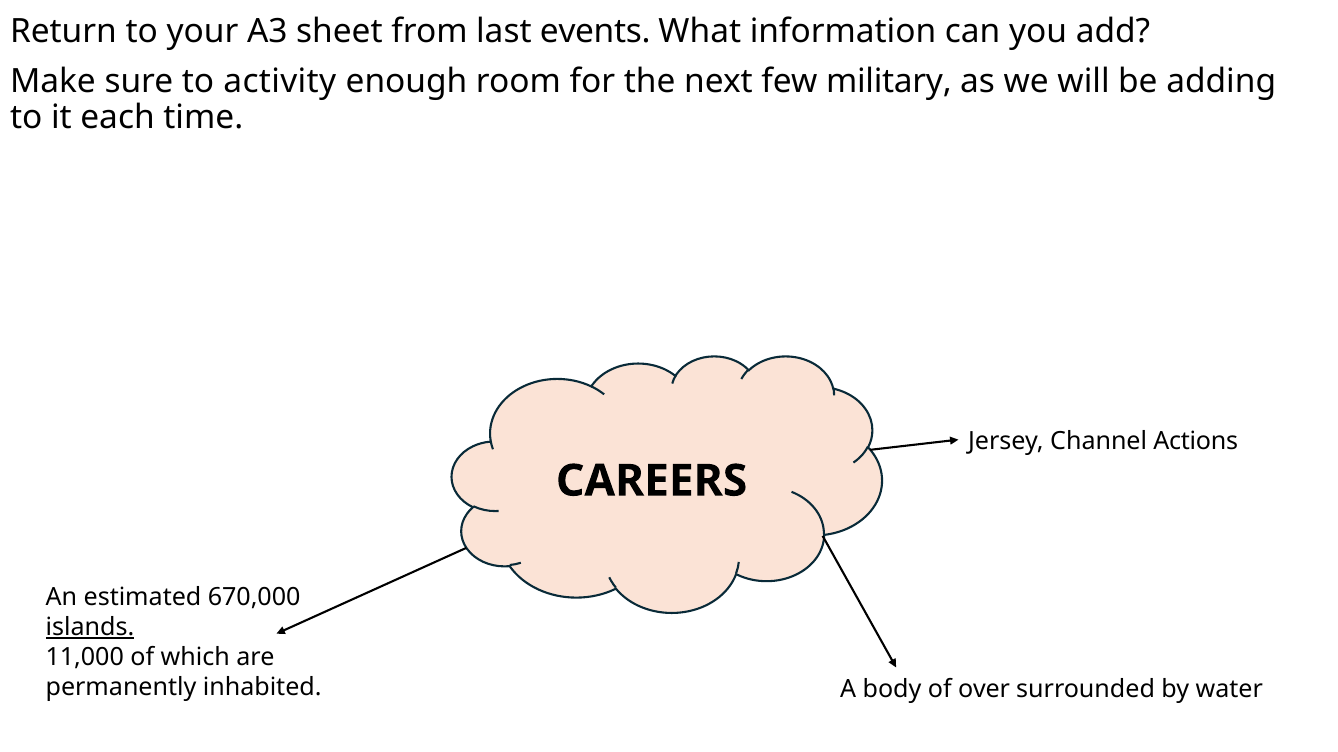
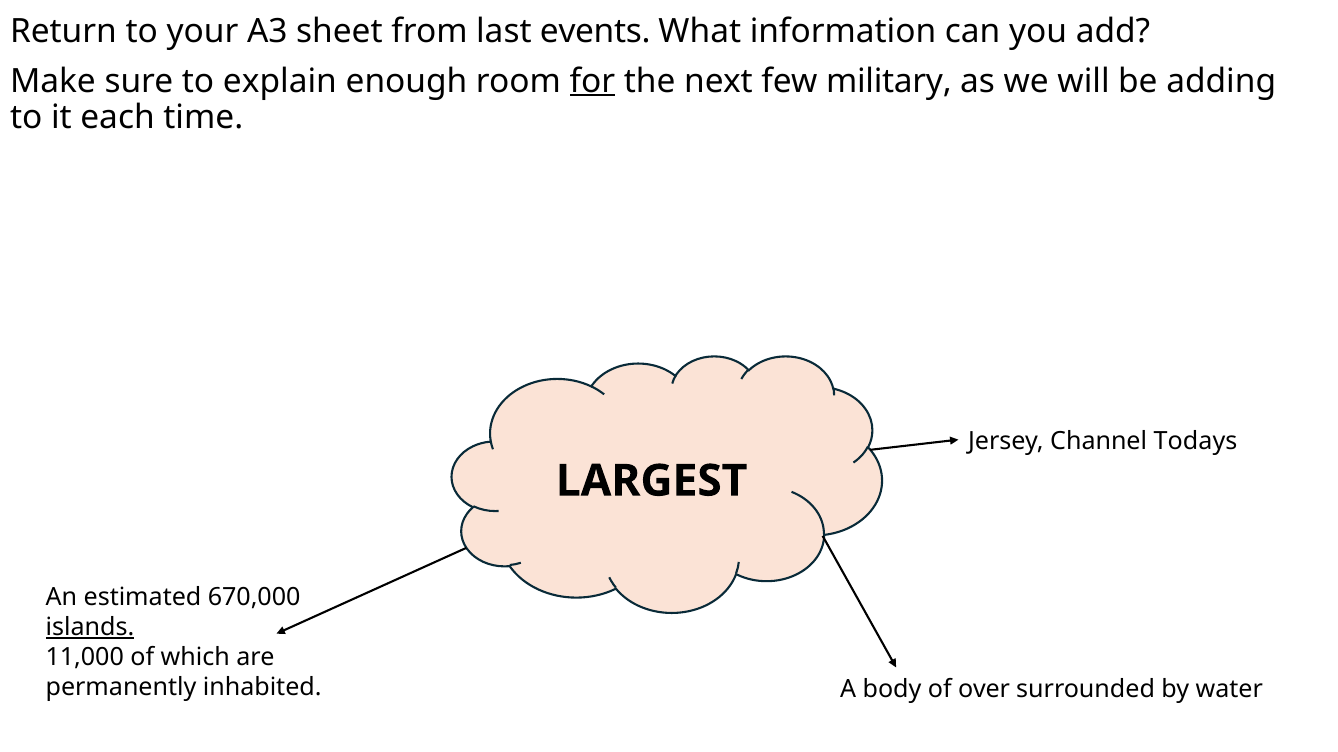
activity: activity -> explain
for underline: none -> present
Actions: Actions -> Todays
CAREERS: CAREERS -> LARGEST
